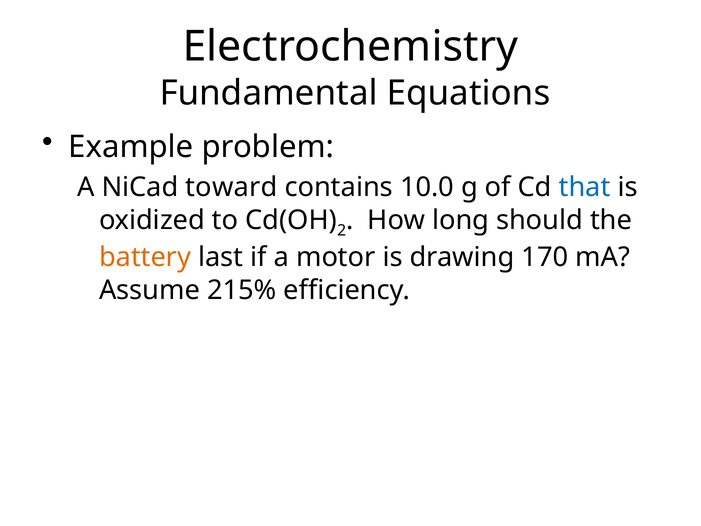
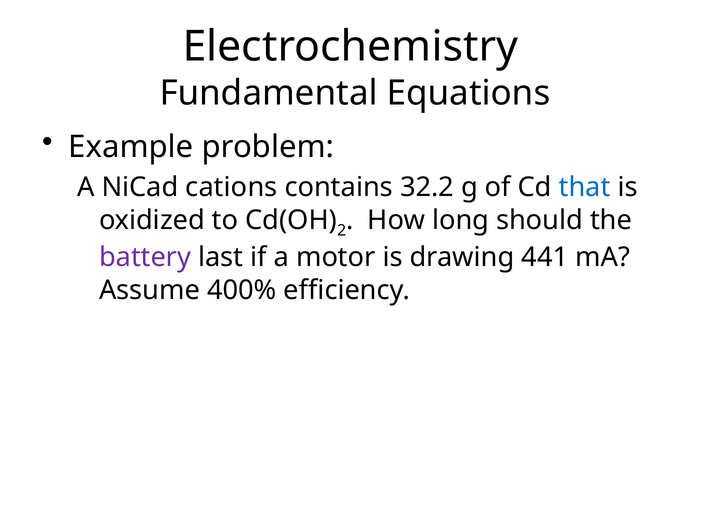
toward: toward -> cations
10.0: 10.0 -> 32.2
battery colour: orange -> purple
170: 170 -> 441
215%: 215% -> 400%
